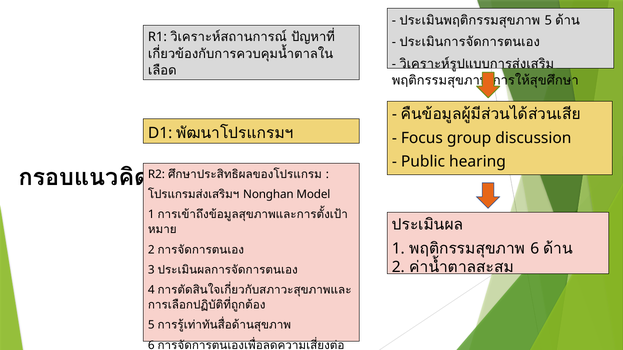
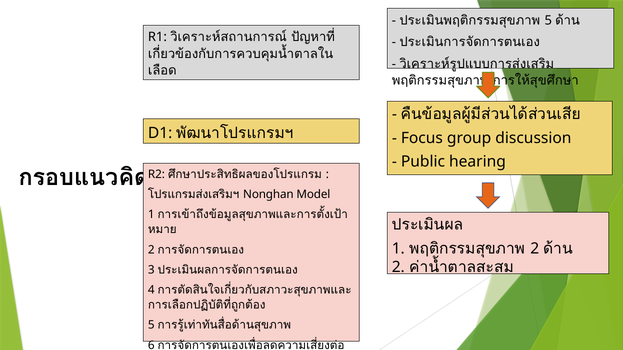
6 at (535, 249): 6 -> 2
